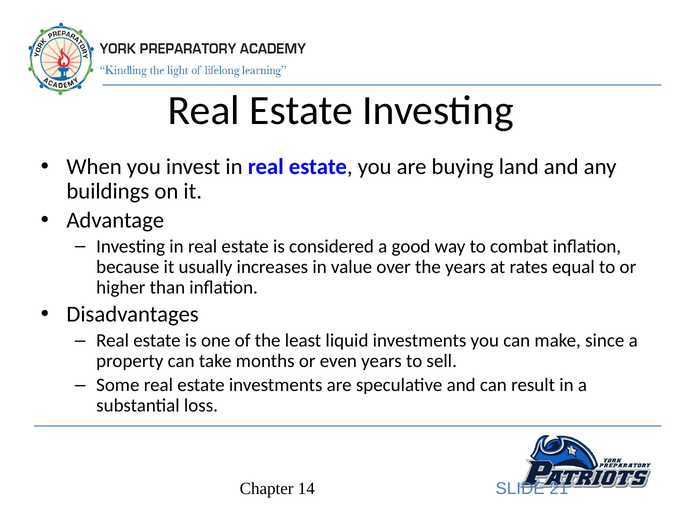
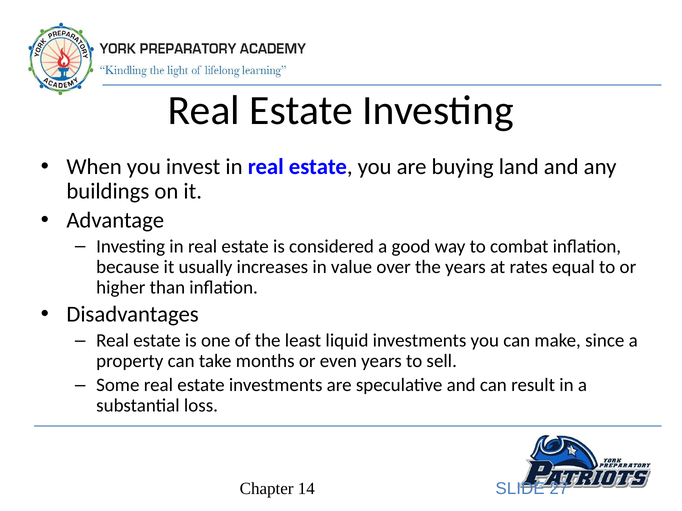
21: 21 -> 27
